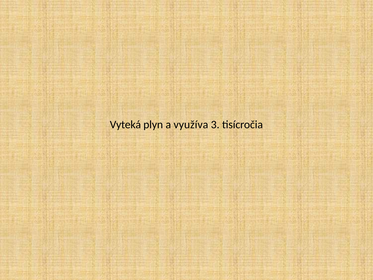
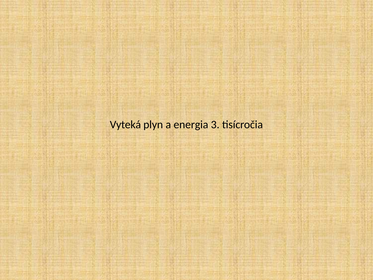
využíva: využíva -> energia
